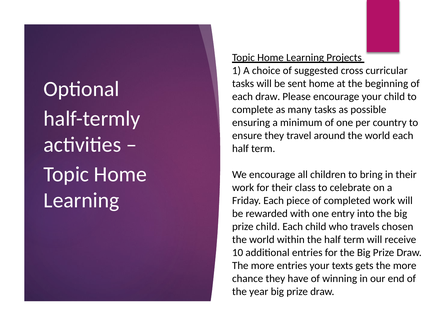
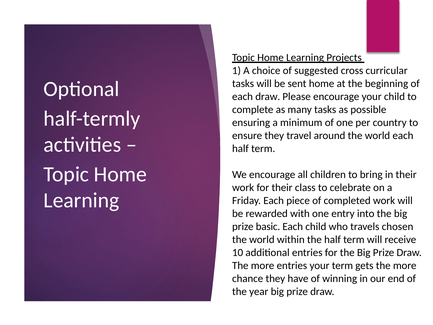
prize child: child -> basic
your texts: texts -> term
